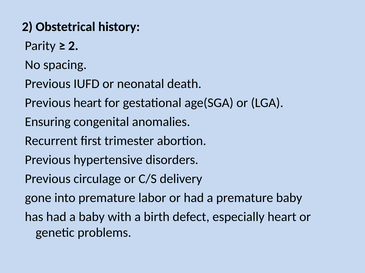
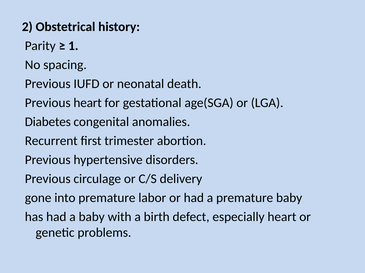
2 at (73, 46): 2 -> 1
Ensuring: Ensuring -> Diabetes
